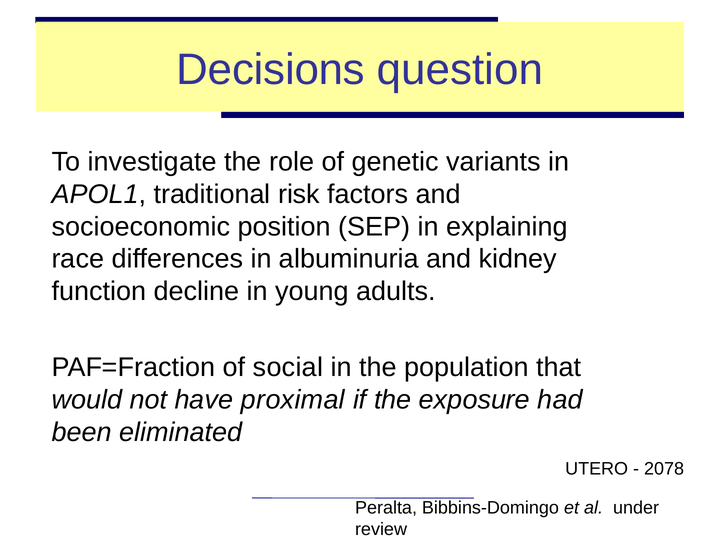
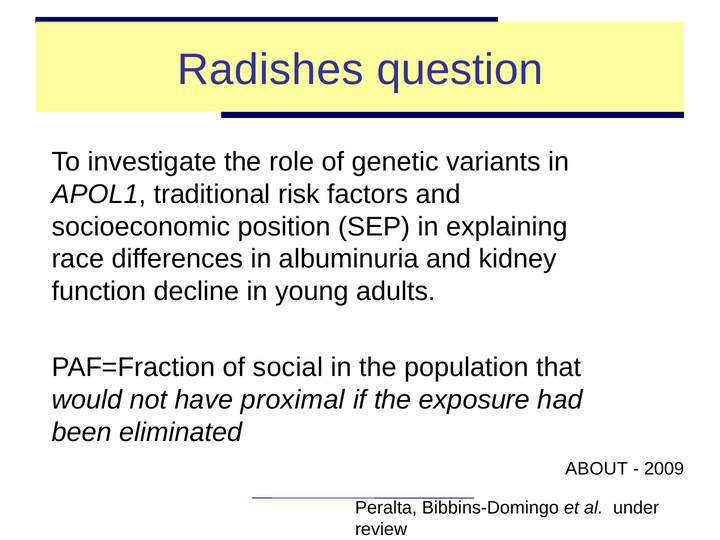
Decisions: Decisions -> Radishes
UTERO: UTERO -> ABOUT
2078: 2078 -> 2009
